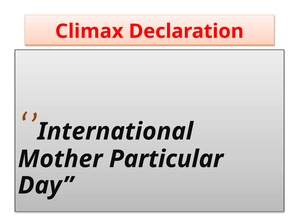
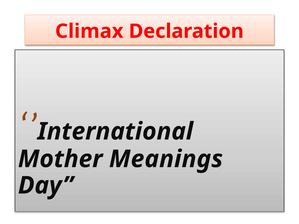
Particular: Particular -> Meanings
